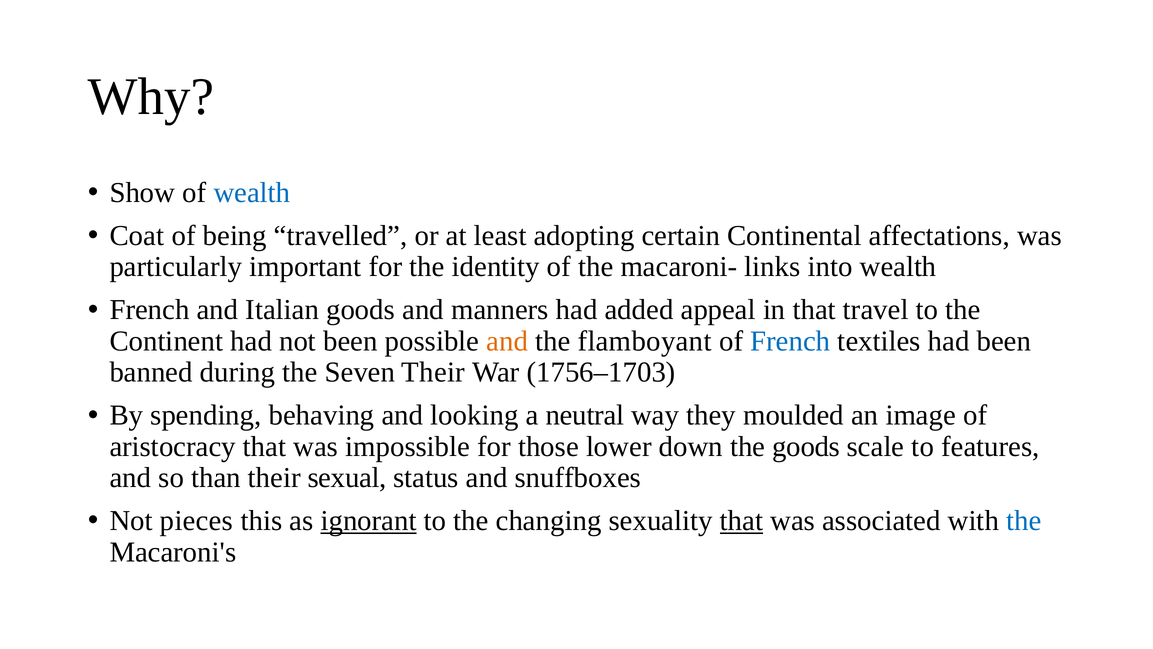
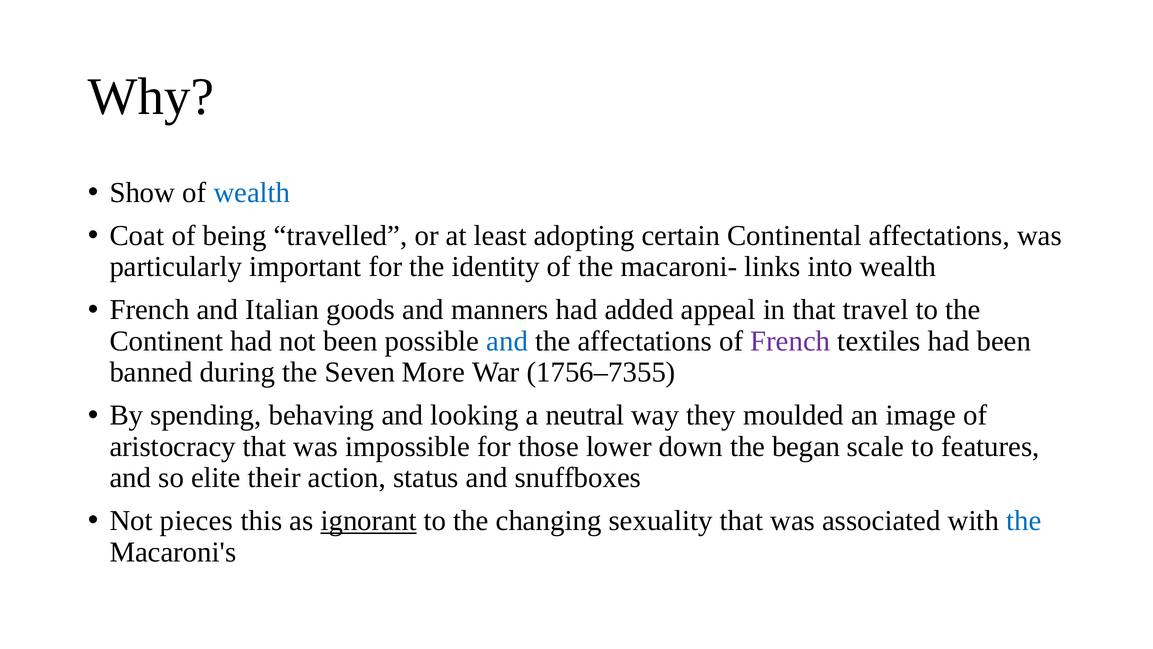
and at (507, 341) colour: orange -> blue
the flamboyant: flamboyant -> affectations
French at (790, 341) colour: blue -> purple
Seven Their: Their -> More
1756–1703: 1756–1703 -> 1756–7355
the goods: goods -> began
than: than -> elite
sexual: sexual -> action
that at (741, 520) underline: present -> none
